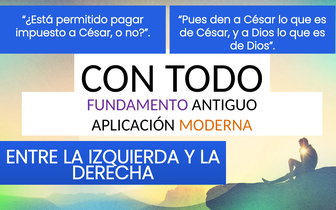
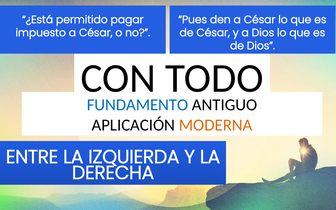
FUNDAMENTO colour: purple -> blue
